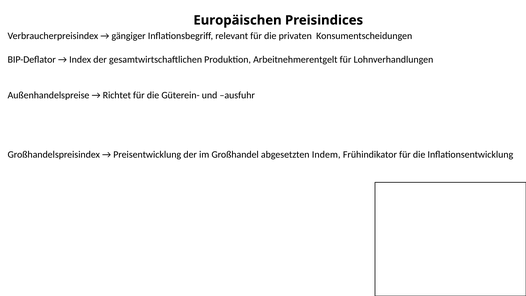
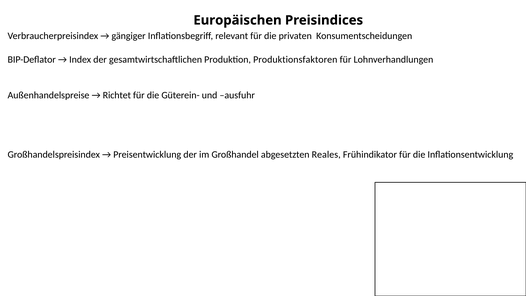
Arbeitnehmerentgelt: Arbeitnehmerentgelt -> Produktionsfaktoren
Indem: Indem -> Reales
